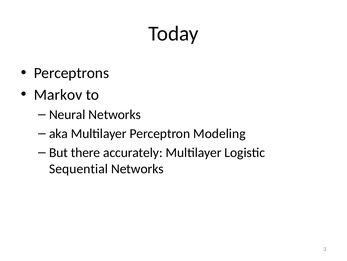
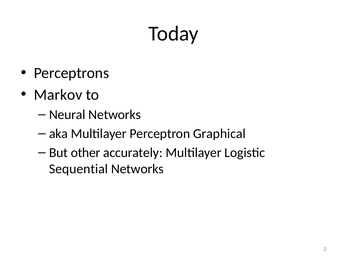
Modeling: Modeling -> Graphical
there: there -> other
